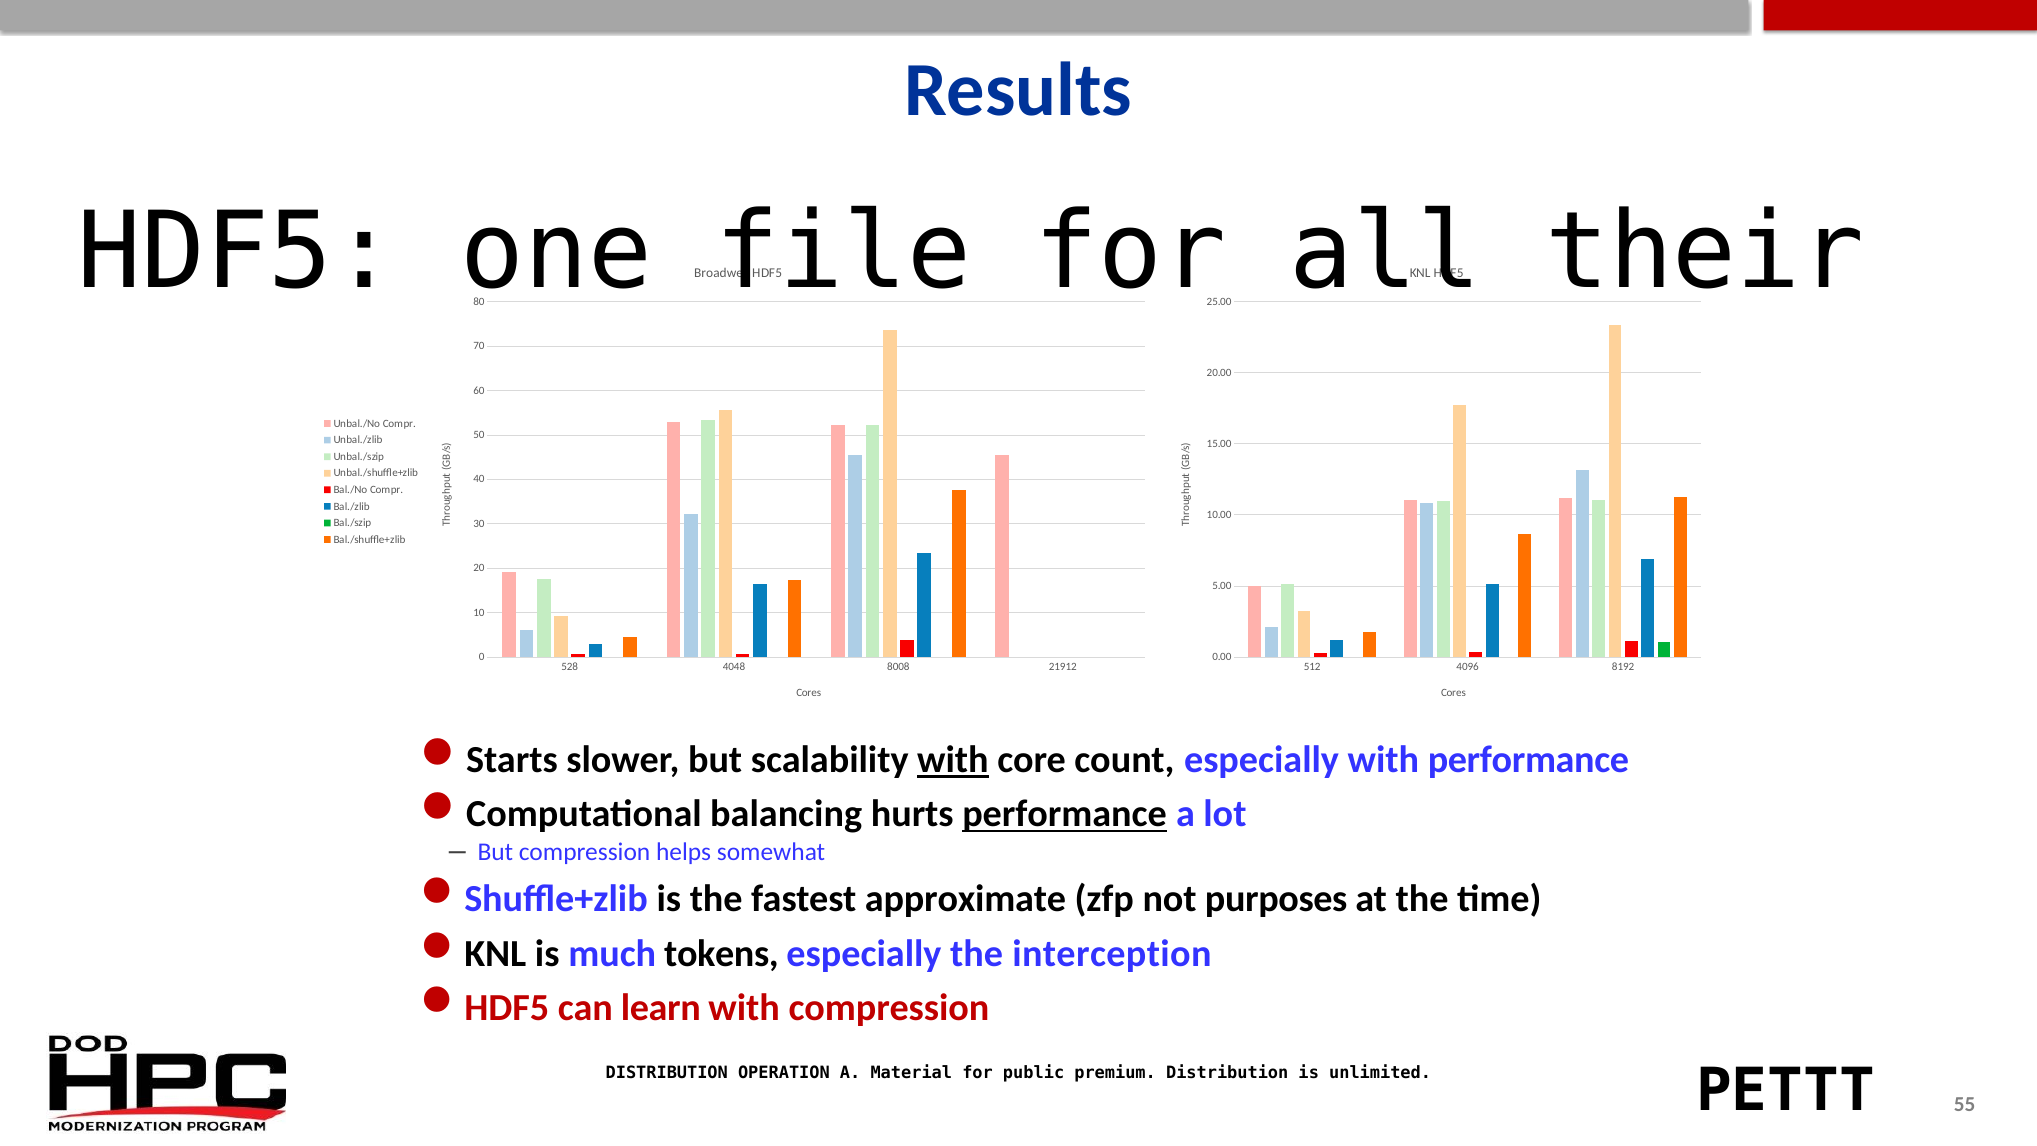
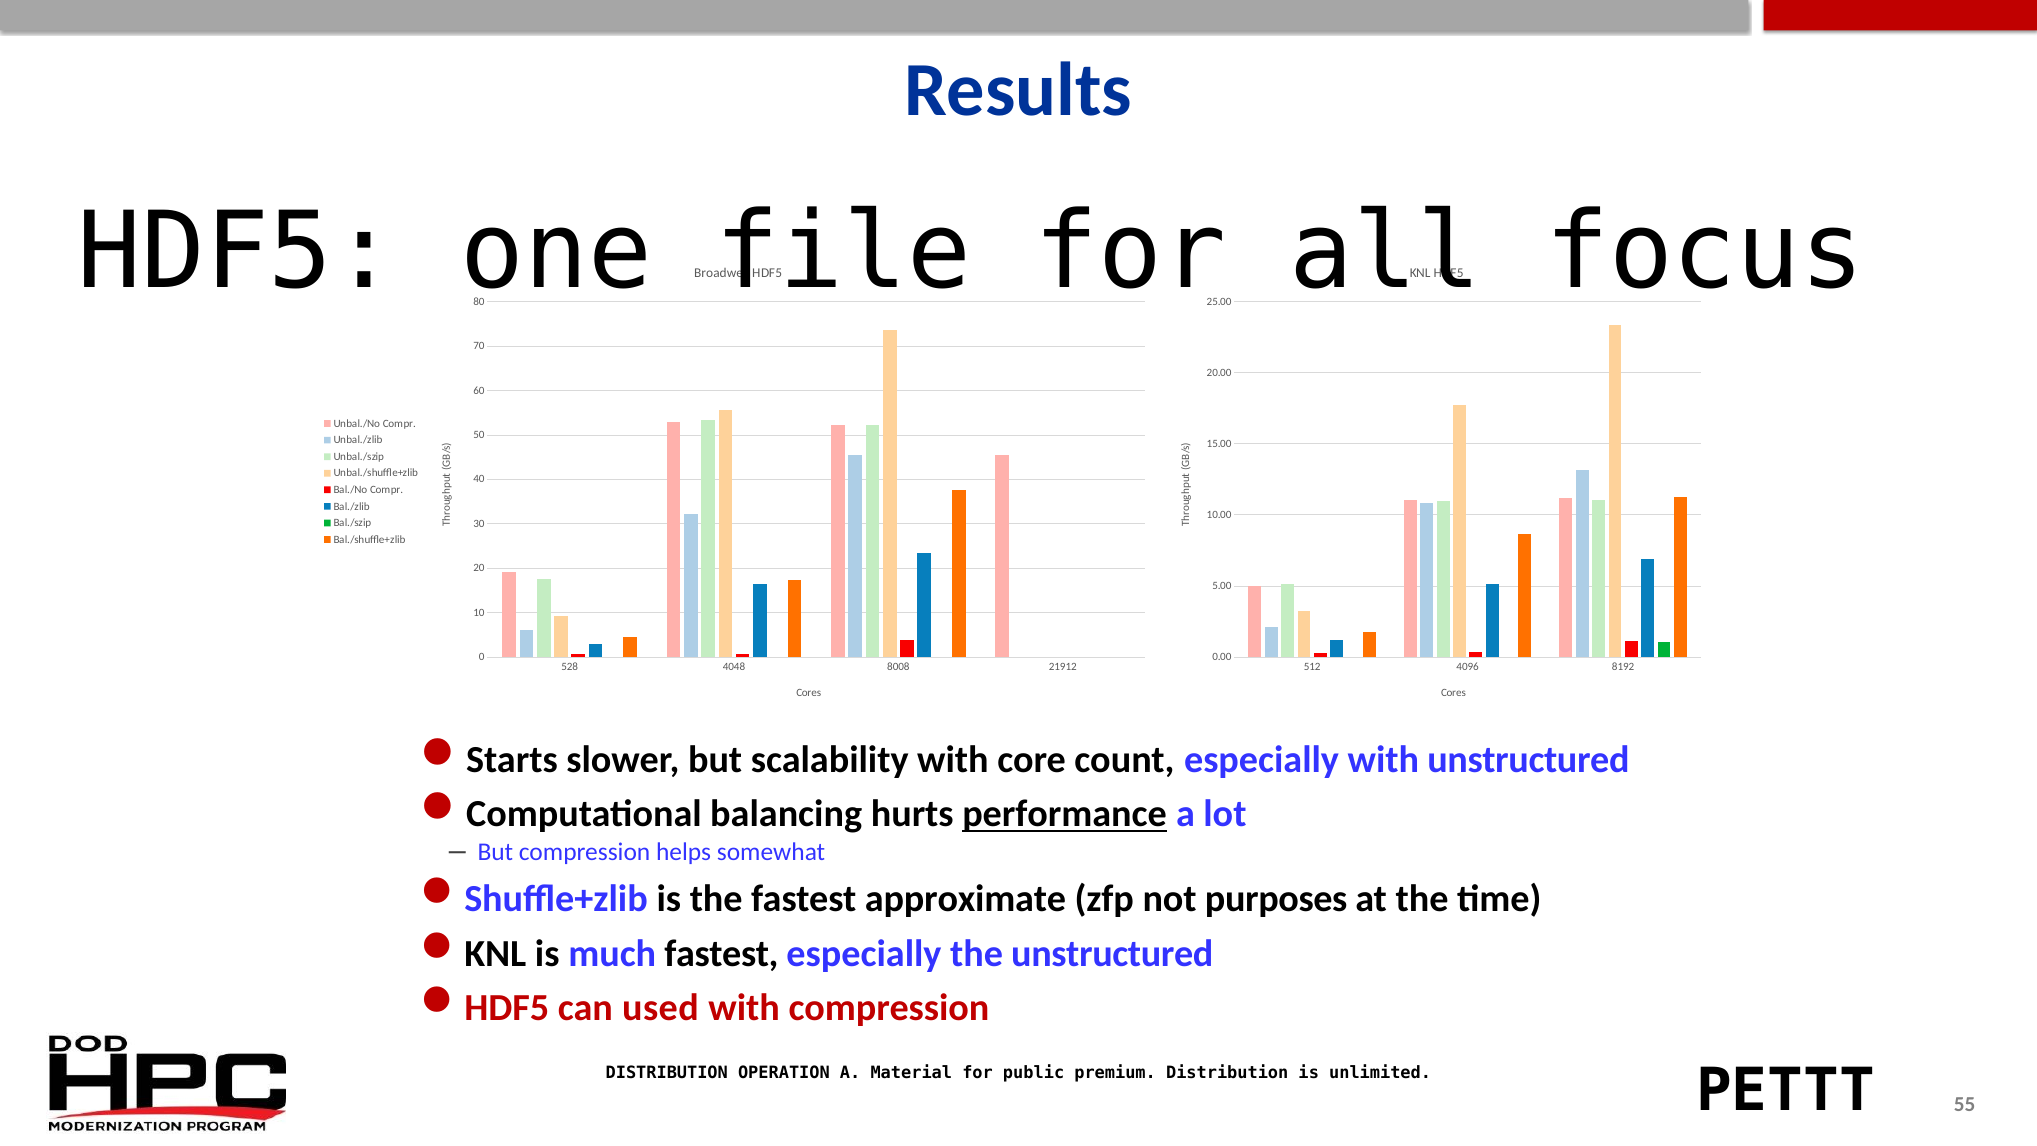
their: their -> focus
with at (953, 760) underline: present -> none
with performance: performance -> unstructured
much tokens: tokens -> fastest
the interception: interception -> unstructured
learn: learn -> used
